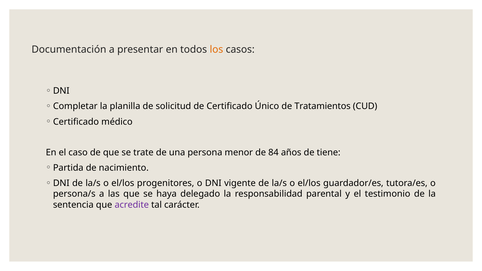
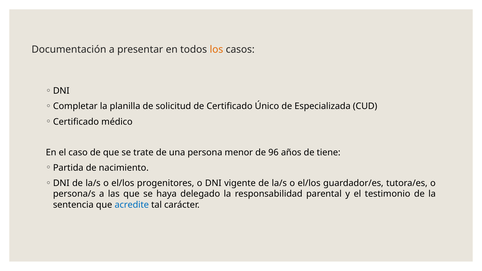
Tratamientos: Tratamientos -> Especializada
84: 84 -> 96
acredite colour: purple -> blue
